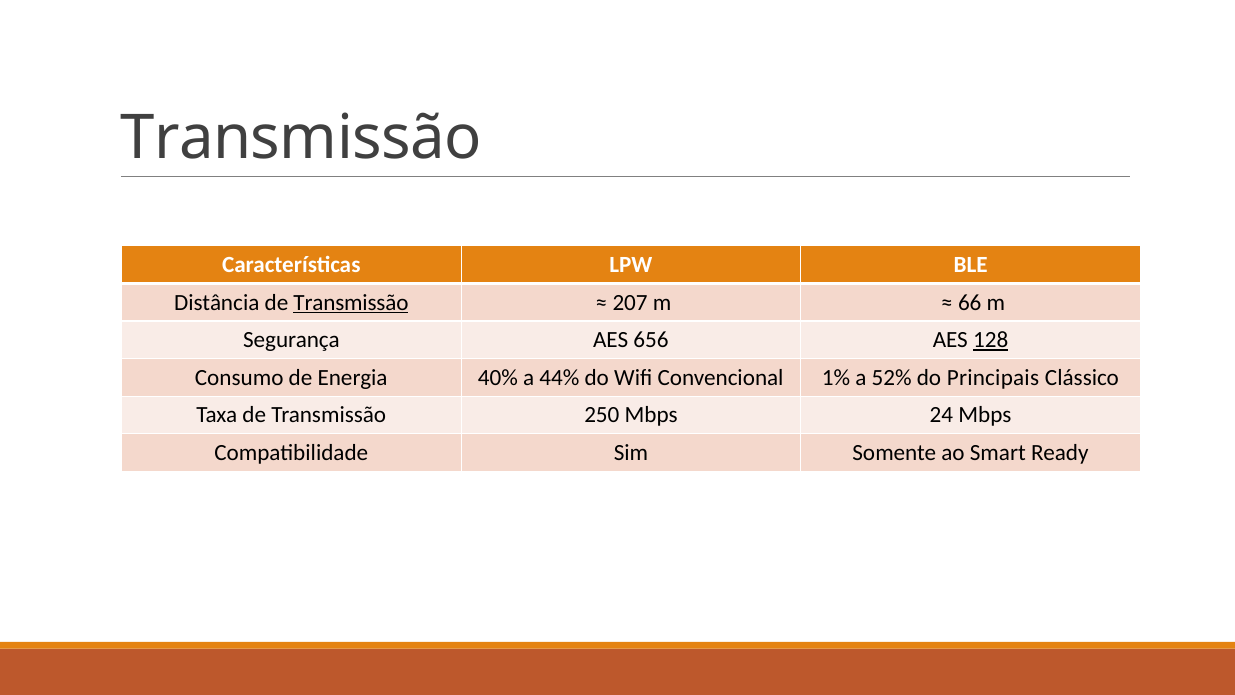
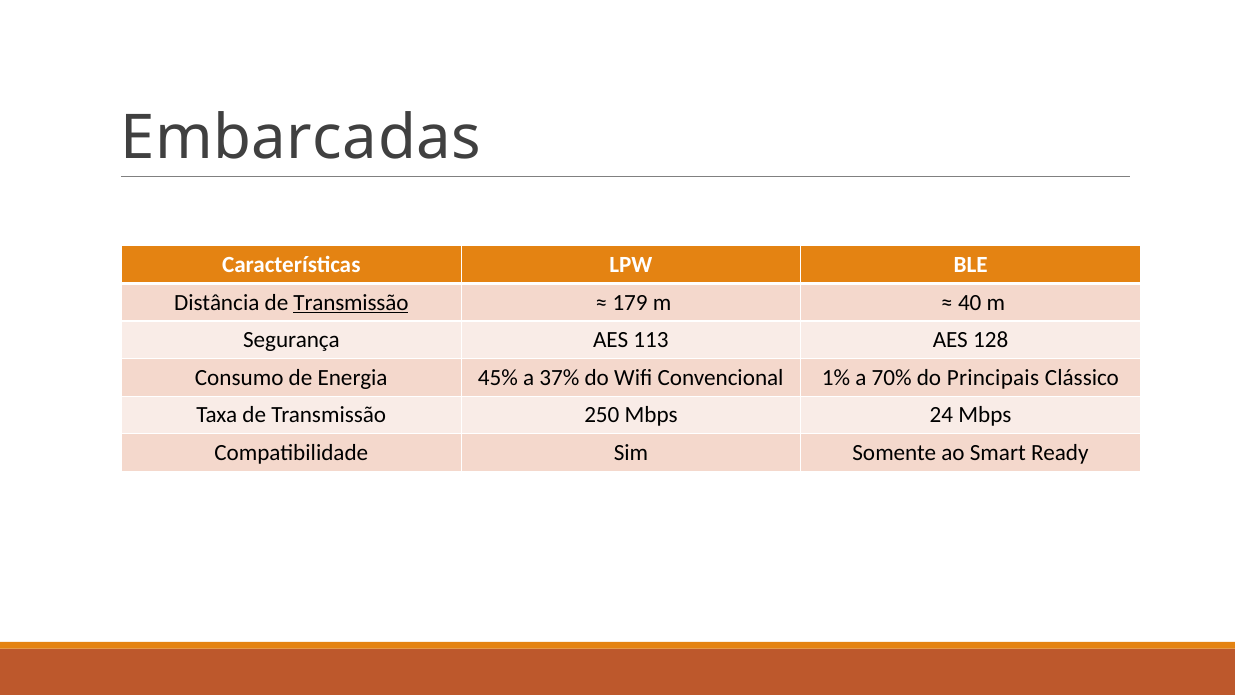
Transmissão at (301, 138): Transmissão -> Embarcadas
207: 207 -> 179
66: 66 -> 40
656: 656 -> 113
128 underline: present -> none
40%: 40% -> 45%
44%: 44% -> 37%
52%: 52% -> 70%
